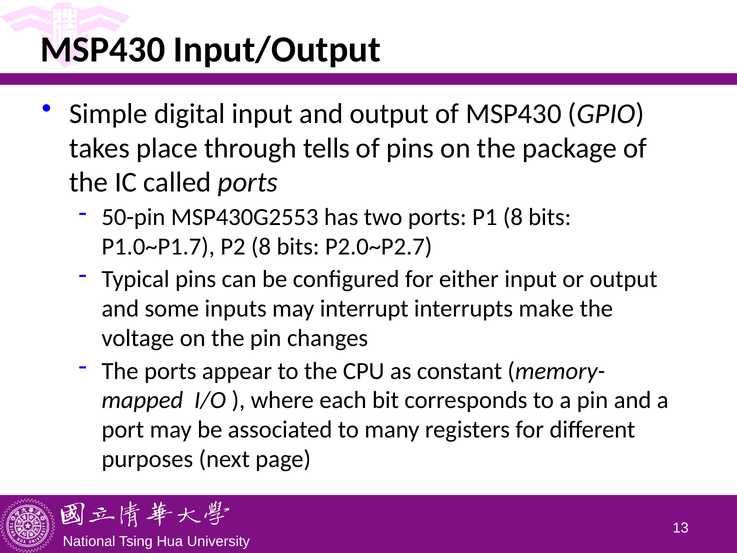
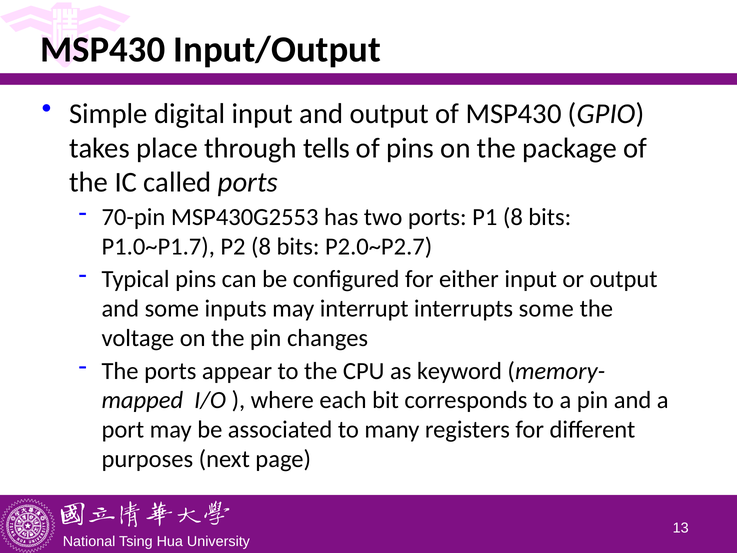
50-pin: 50-pin -> 70-pin
interrupts make: make -> some
constant: constant -> keyword
